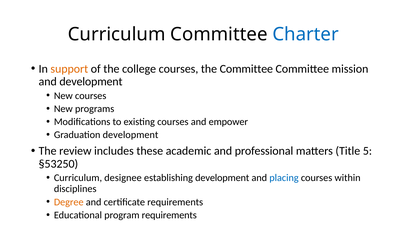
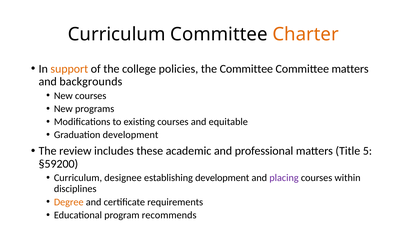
Charter colour: blue -> orange
college courses: courses -> policies
Committee mission: mission -> matters
and development: development -> backgrounds
empower: empower -> equitable
§53250: §53250 -> §59200
placing colour: blue -> purple
program requirements: requirements -> recommends
